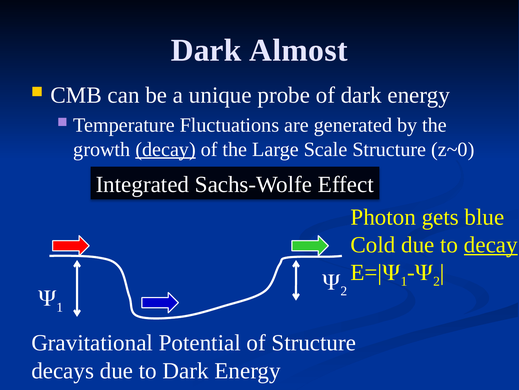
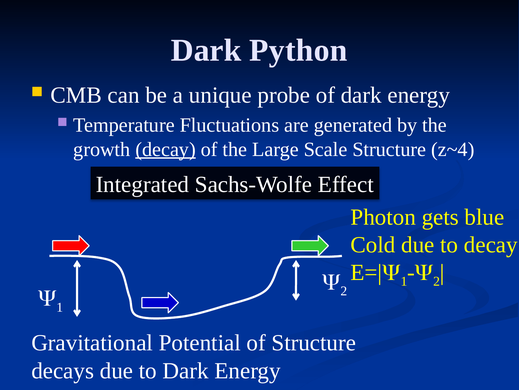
Almost: Almost -> Python
z~0: z~0 -> z~4
decay at (491, 244) underline: present -> none
